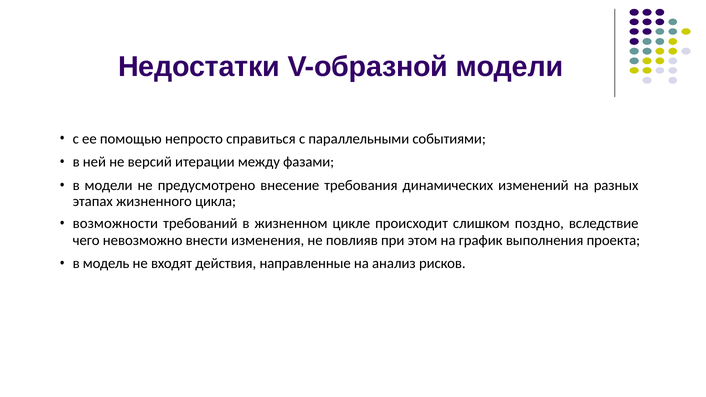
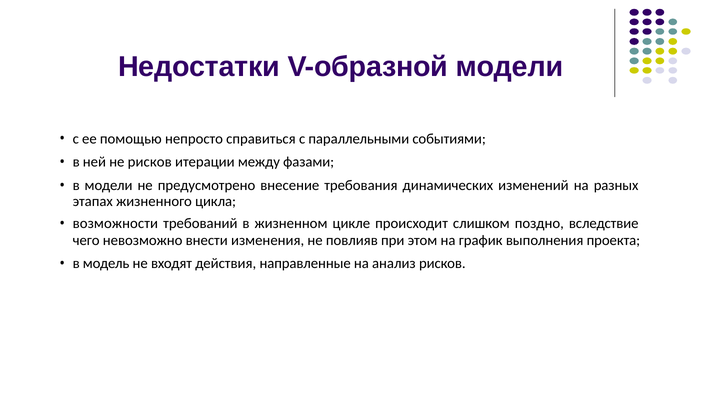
не версий: версий -> рисков
